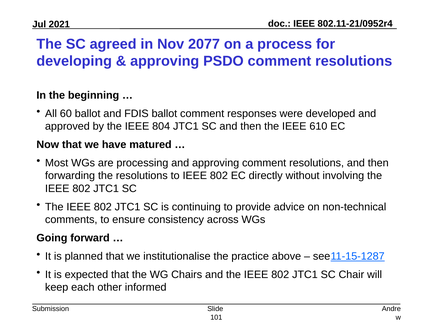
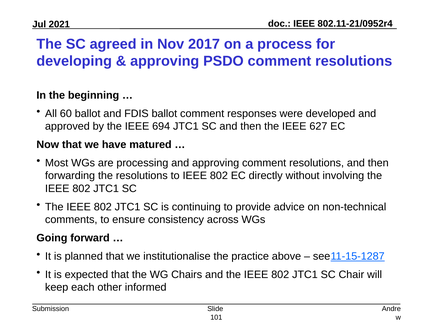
2077: 2077 -> 2017
804: 804 -> 694
610: 610 -> 627
